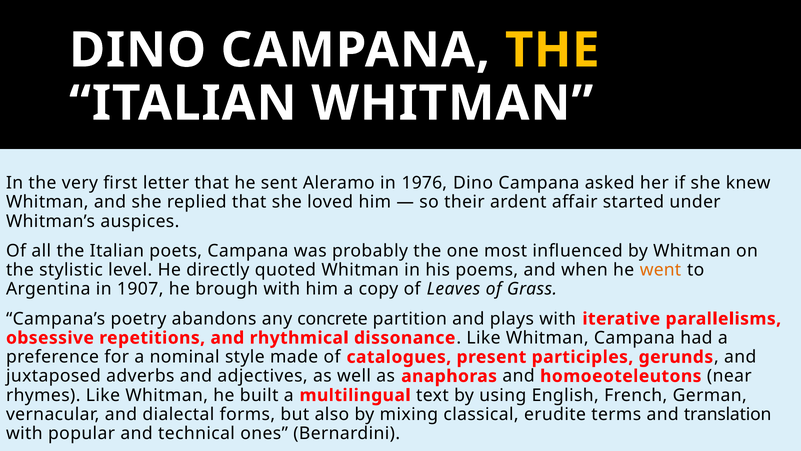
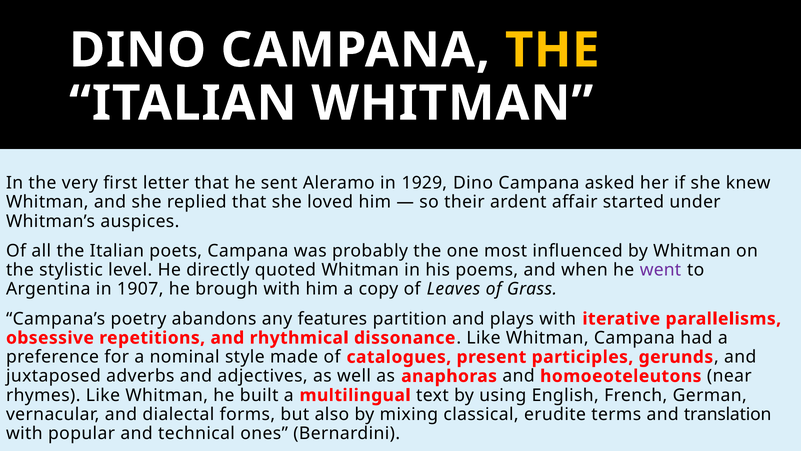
1976: 1976 -> 1929
went colour: orange -> purple
concrete: concrete -> features
